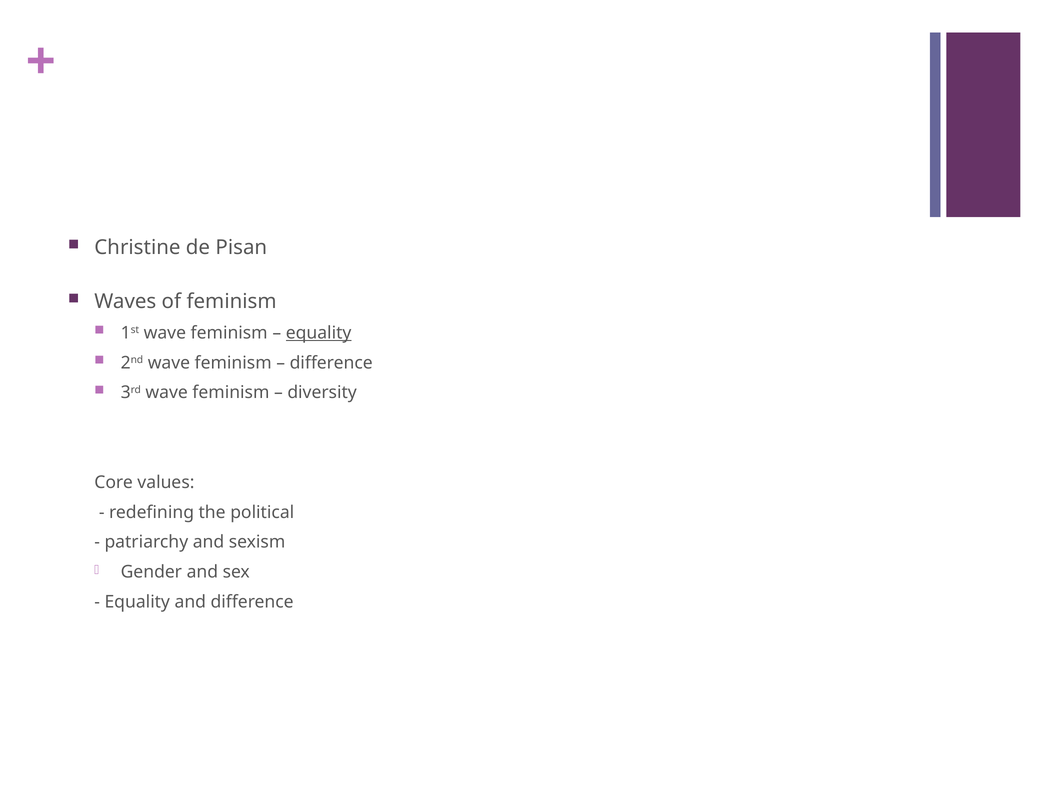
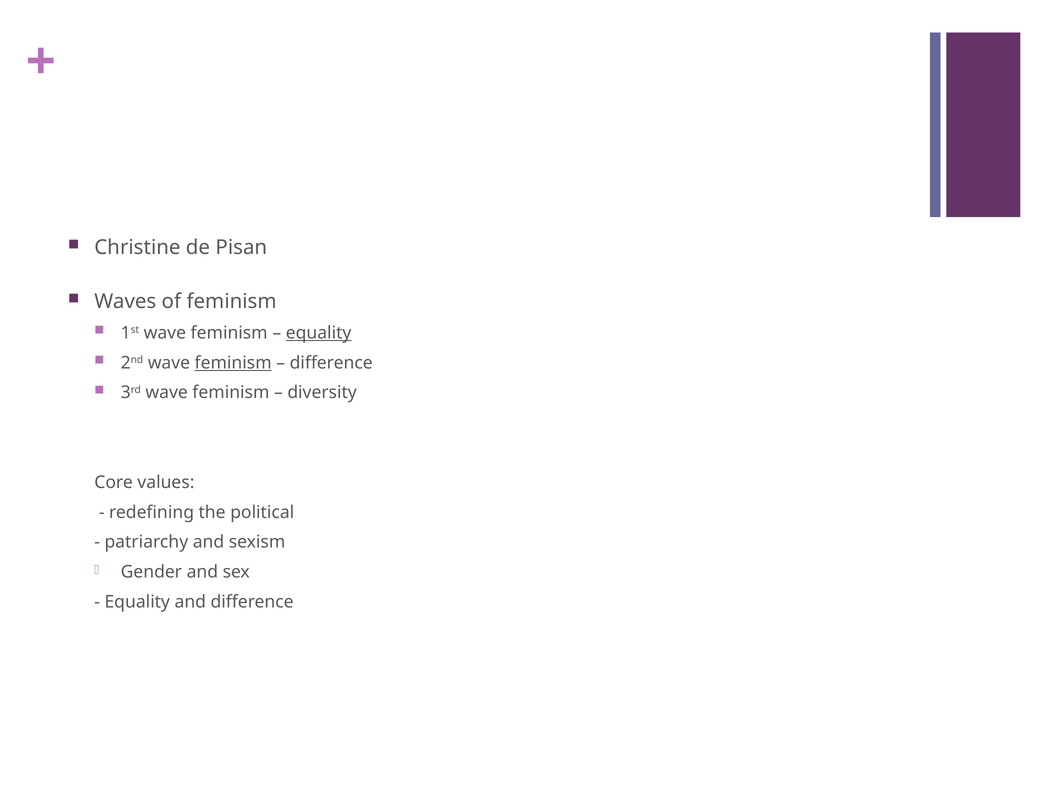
feminism at (233, 363) underline: none -> present
